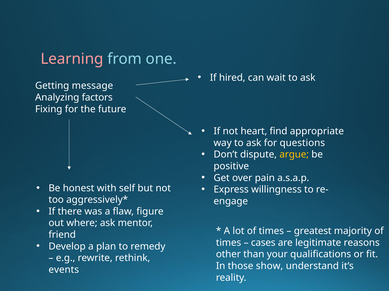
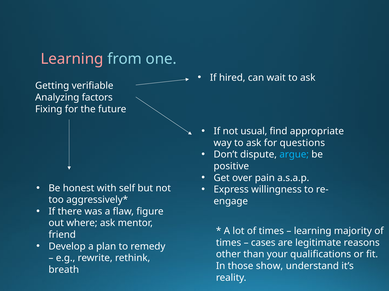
message: message -> verifiable
heart: heart -> usual
argue colour: yellow -> light blue
greatest at (313, 232): greatest -> learning
events: events -> breath
